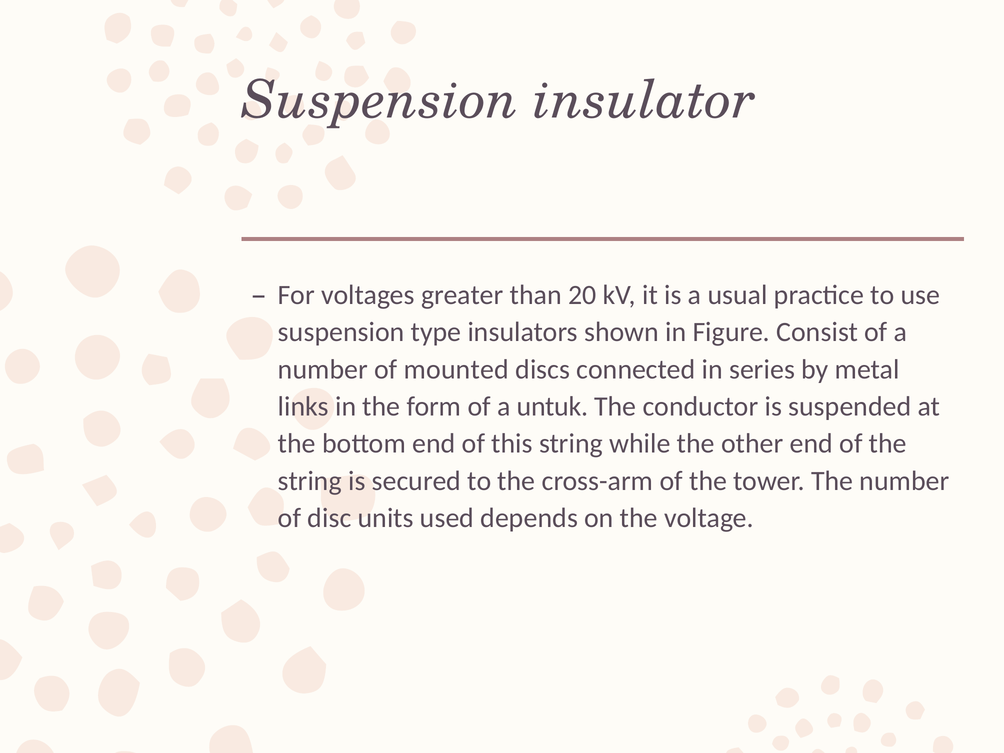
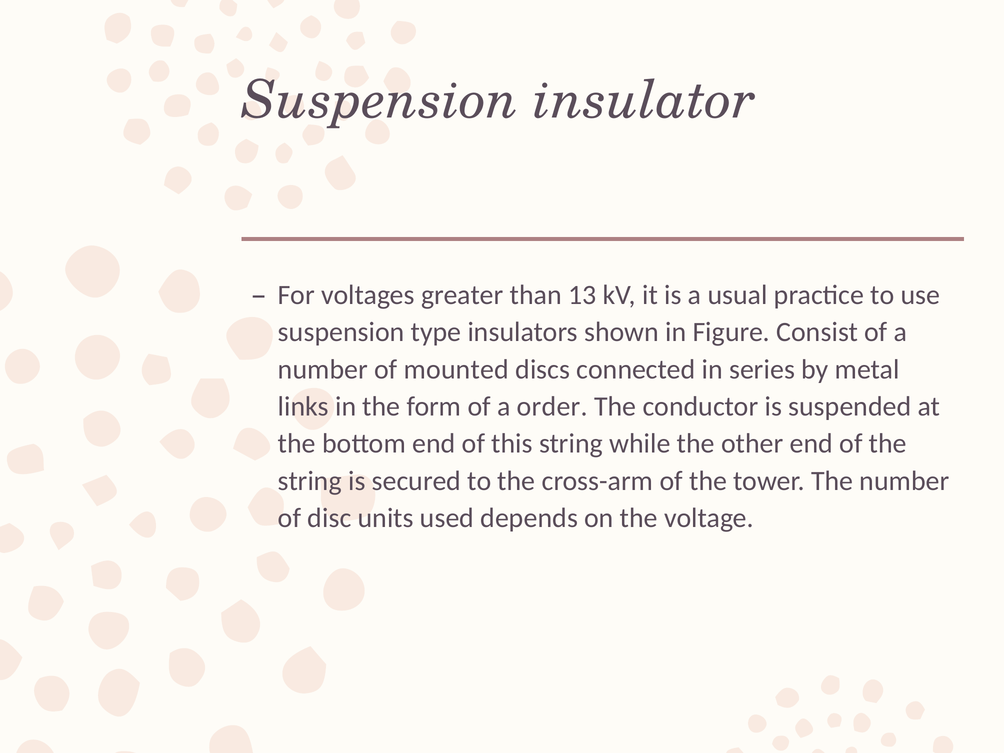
20: 20 -> 13
untuk: untuk -> order
